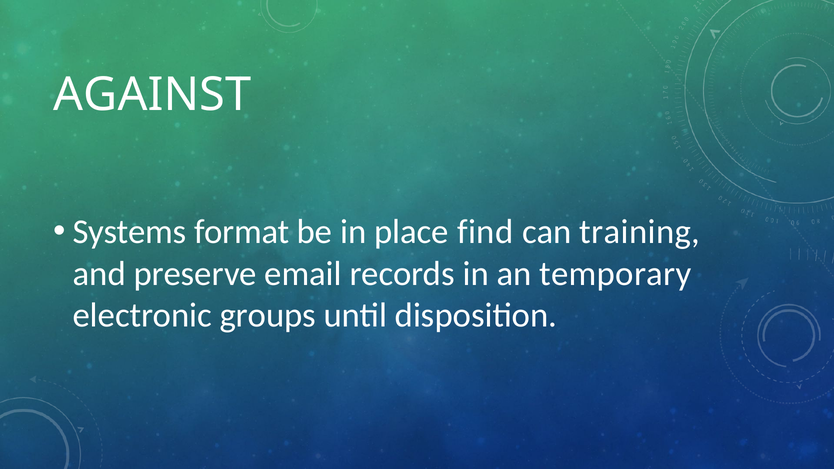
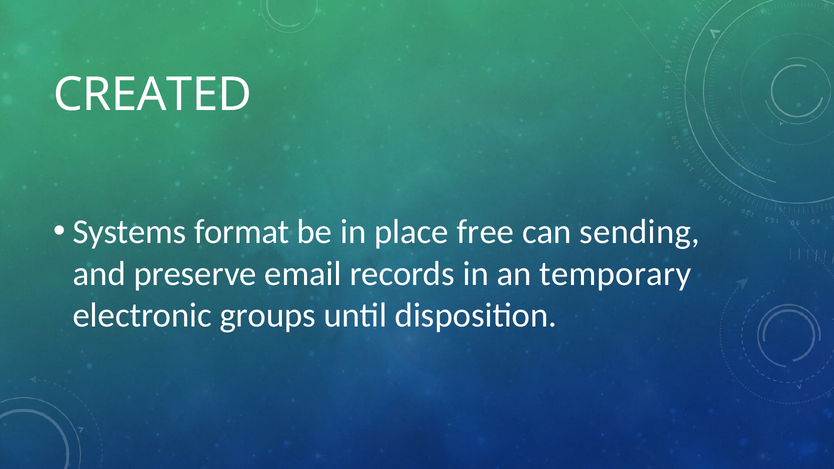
AGAINST: AGAINST -> CREATED
find: find -> free
training: training -> sending
